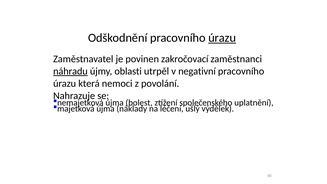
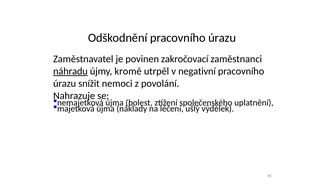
úrazu at (222, 38) underline: present -> none
oblasti: oblasti -> kromě
která: která -> snížit
